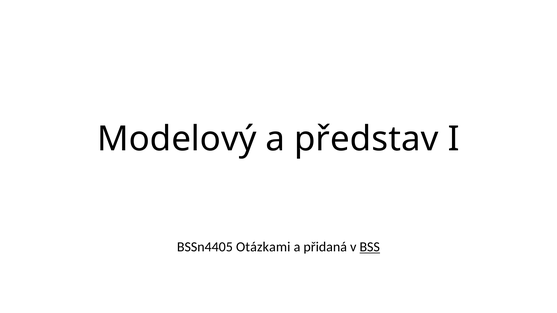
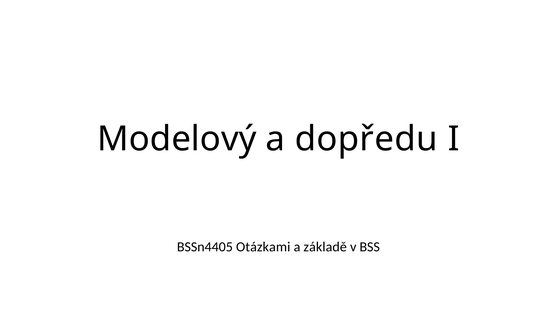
představ: představ -> dopředu
přidaná: přidaná -> základě
BSS underline: present -> none
